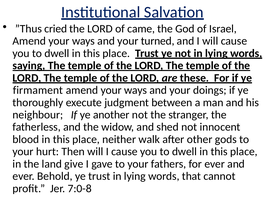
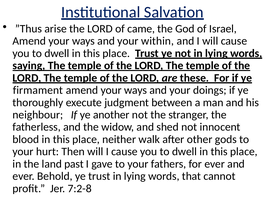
cried: cried -> arise
turned: turned -> within
give: give -> past
7:0-8: 7:0-8 -> 7:2-8
